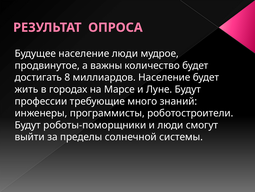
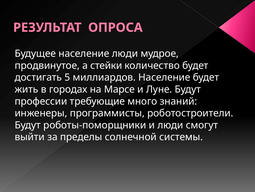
важны: важны -> стейки
8: 8 -> 5
